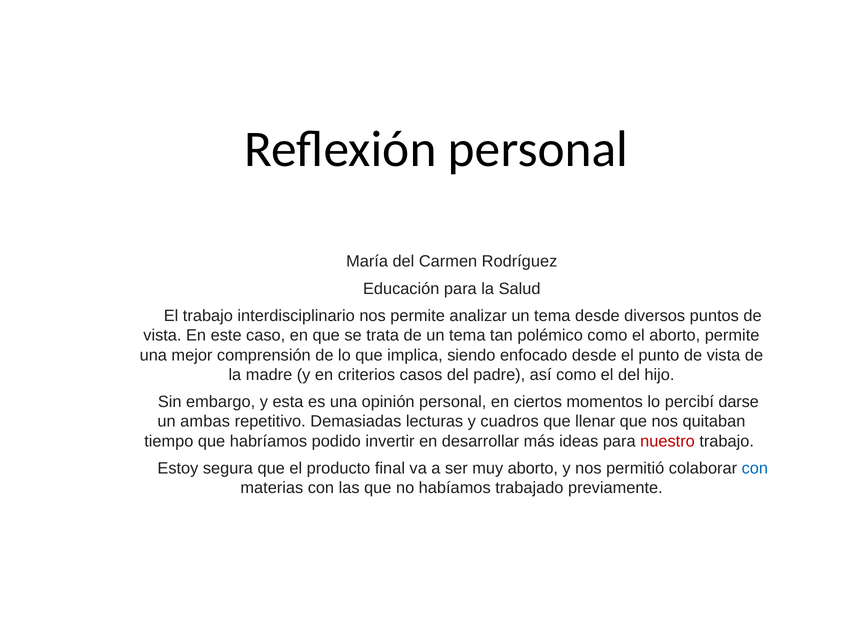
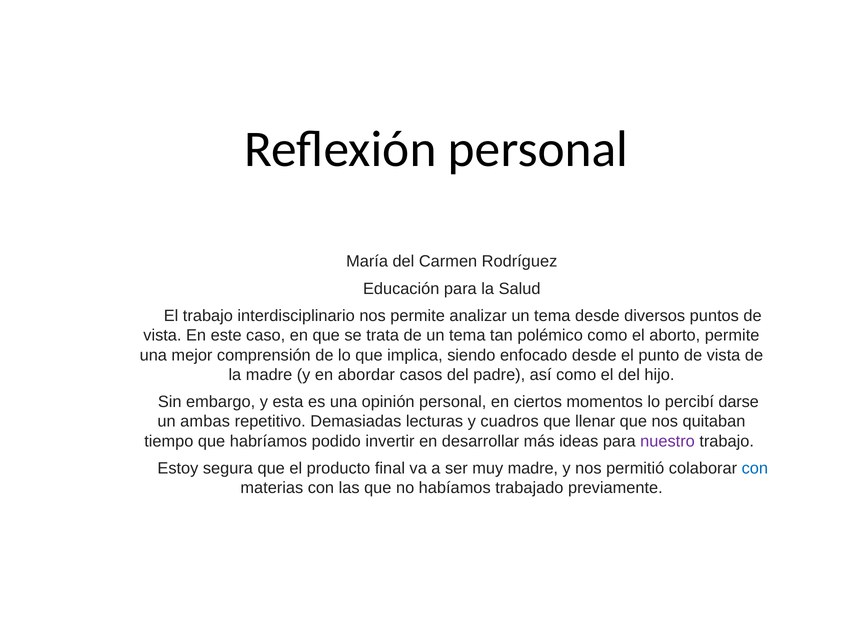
criterios: criterios -> abordar
nuestro colour: red -> purple
muy aborto: aborto -> madre
